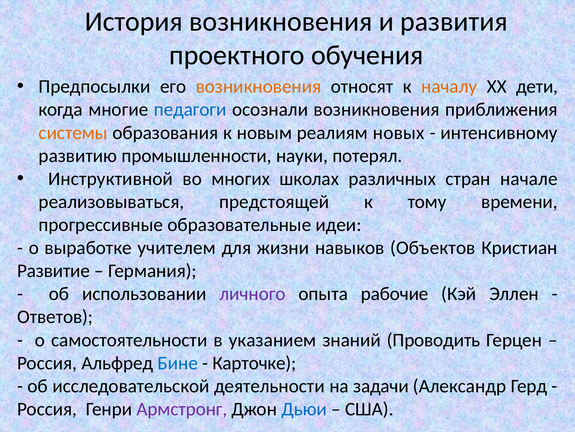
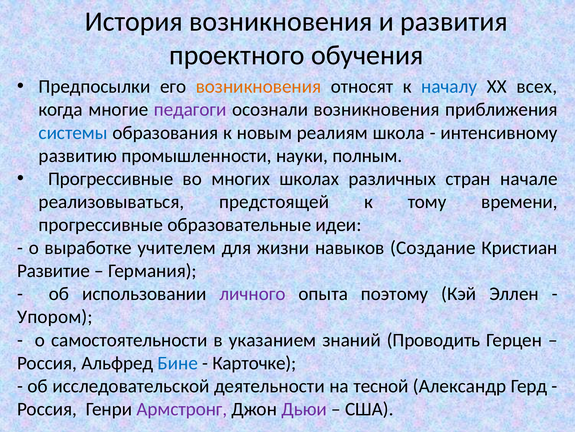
началу colour: orange -> blue
дети: дети -> всех
педагоги colour: blue -> purple
системы colour: orange -> blue
новых: новых -> школа
потерял: потерял -> полным
Инструктивной at (111, 178): Инструктивной -> Прогрессивные
Объектов: Объектов -> Создание
рабочие: рабочие -> поэтому
Ответов: Ответов -> Упором
задачи: задачи -> тесной
Дьюи colour: blue -> purple
